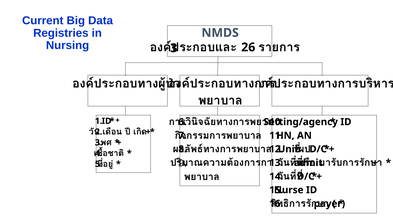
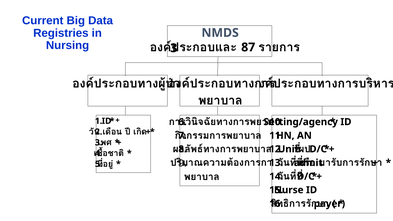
26: 26 -> 87
